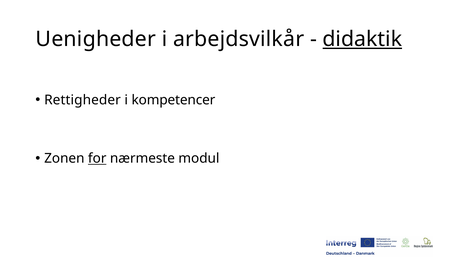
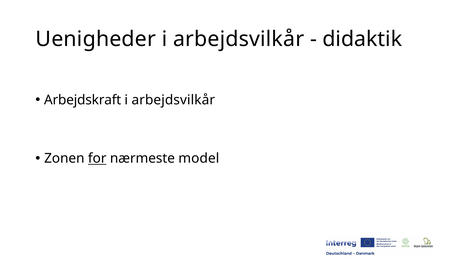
didaktik underline: present -> none
Rettigheder: Rettigheder -> Arbejdskraft
kompetencer at (173, 100): kompetencer -> arbejdsvilkår
modul: modul -> model
